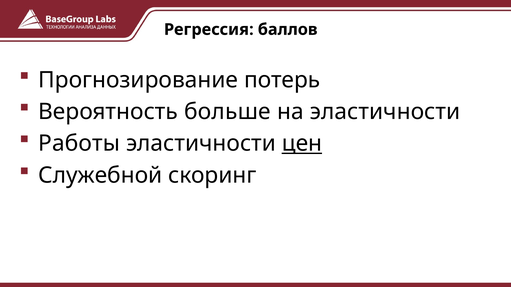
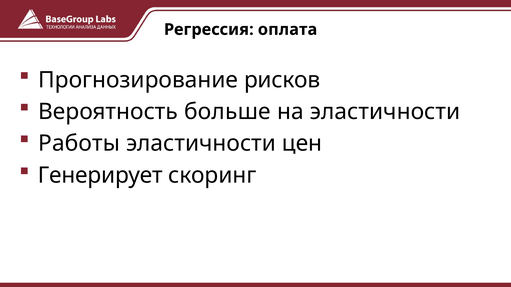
баллов: баллов -> оплата
потерь: потерь -> рисков
цен underline: present -> none
Служебной: Служебной -> Генерирует
